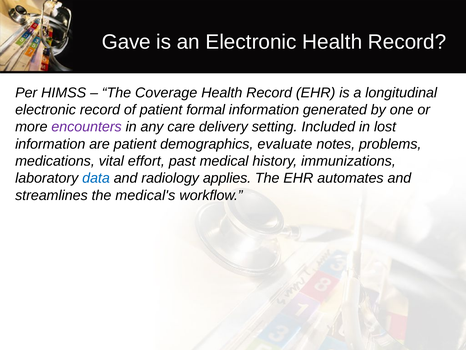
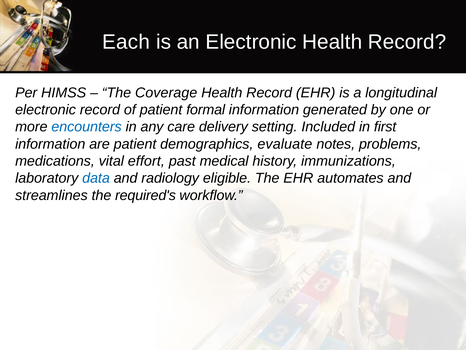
Gave: Gave -> Each
encounters colour: purple -> blue
lost: lost -> first
applies: applies -> eligible
medical's: medical's -> required's
